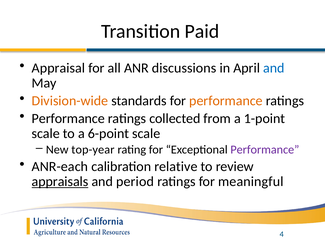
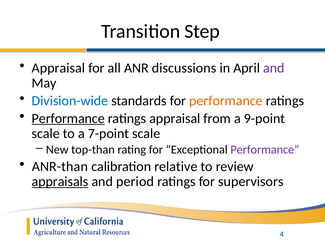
Paid: Paid -> Step
and at (274, 68) colour: blue -> purple
Division-wide colour: orange -> blue
Performance at (68, 119) underline: none -> present
ratings collected: collected -> appraisal
1-point: 1-point -> 9-point
6-point: 6-point -> 7-point
top-year: top-year -> top-than
ANR-each: ANR-each -> ANR-than
meaningful: meaningful -> supervisors
